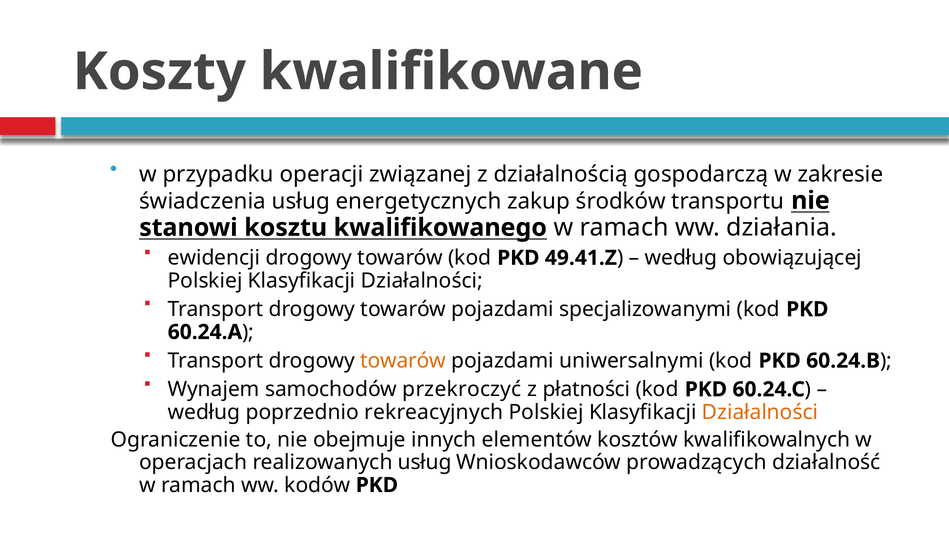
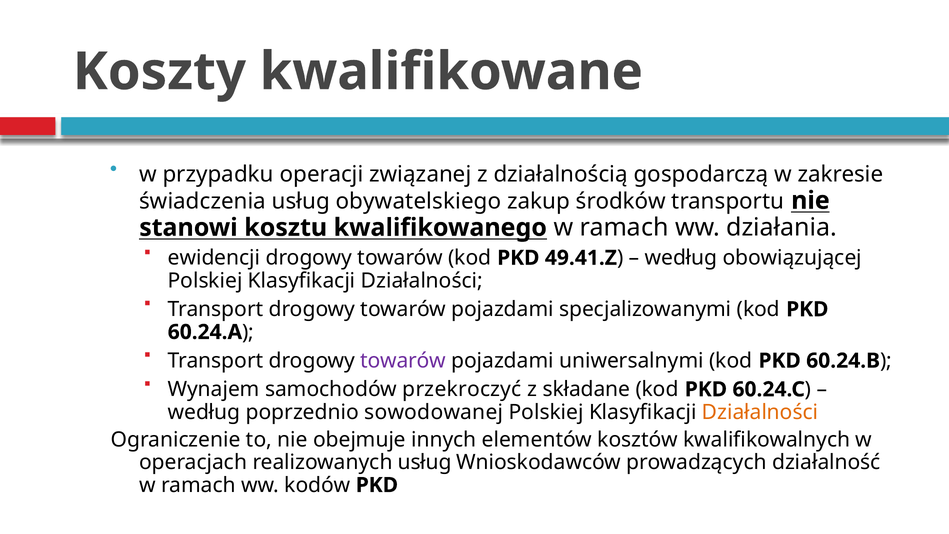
energetycznych: energetycznych -> obywatelskiego
towarów at (403, 361) colour: orange -> purple
płatności: płatności -> składane
rekreacyjnych: rekreacyjnych -> sowodowanej
